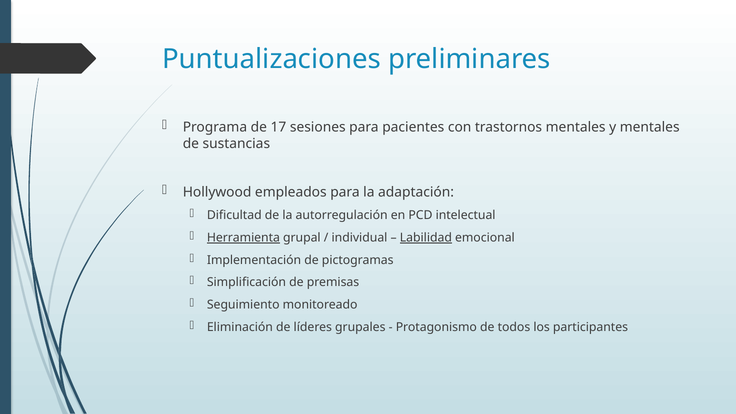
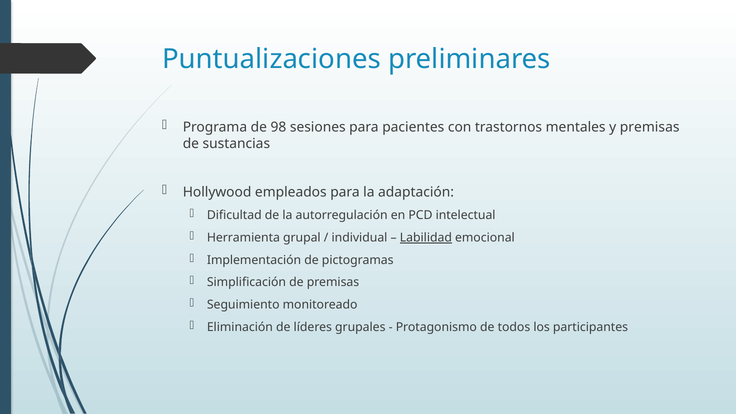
17: 17 -> 98
y mentales: mentales -> premisas
Herramienta underline: present -> none
